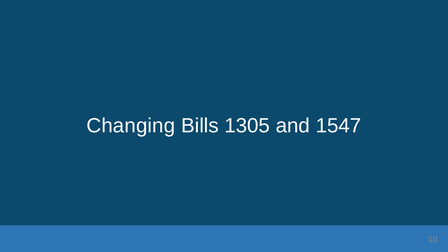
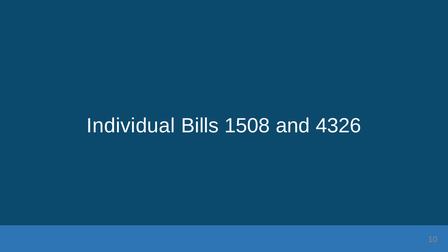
Changing: Changing -> Individual
1305: 1305 -> 1508
1547: 1547 -> 4326
